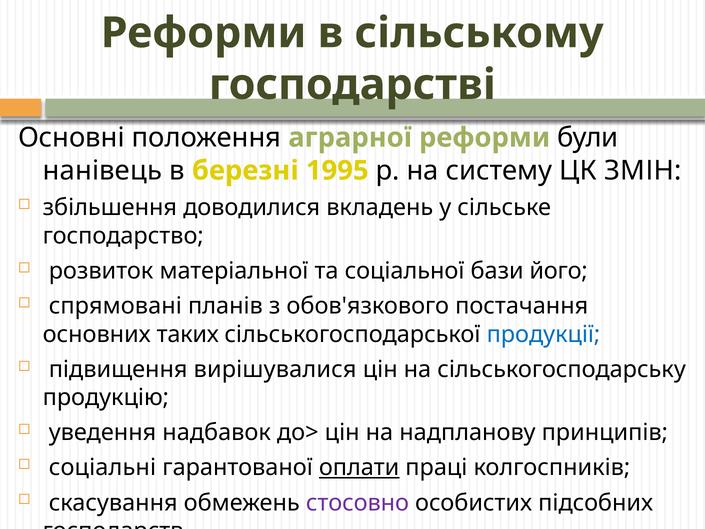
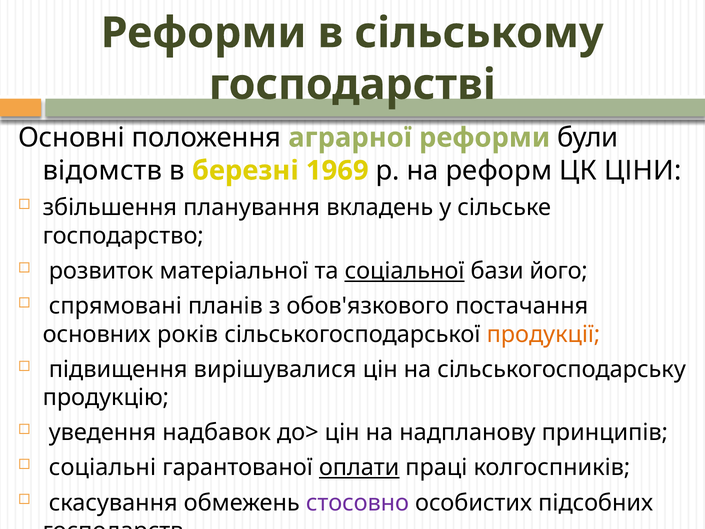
нанівець: нанівець -> відомств
1995: 1995 -> 1969
систему: систему -> реформ
ЗМІН: ЗМІН -> ЦІНИ
доводилися: доводилися -> планування
соціальної underline: none -> present
таких: таких -> років
продукції colour: blue -> orange
